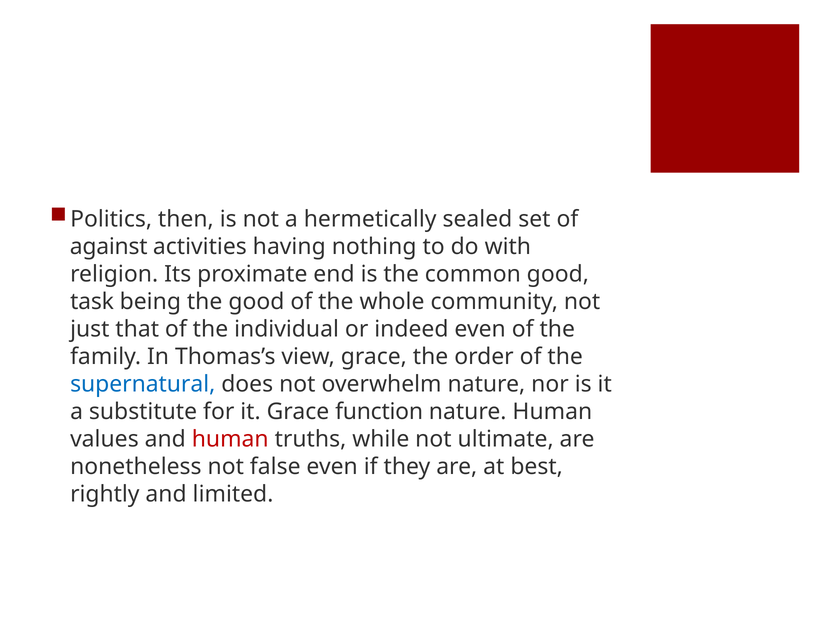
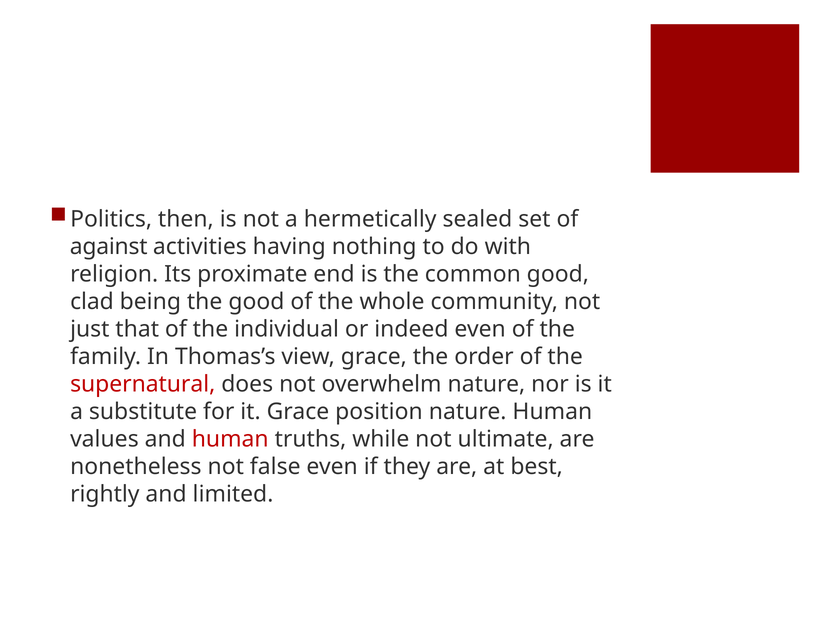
task: task -> clad
supernatural colour: blue -> red
function: function -> position
